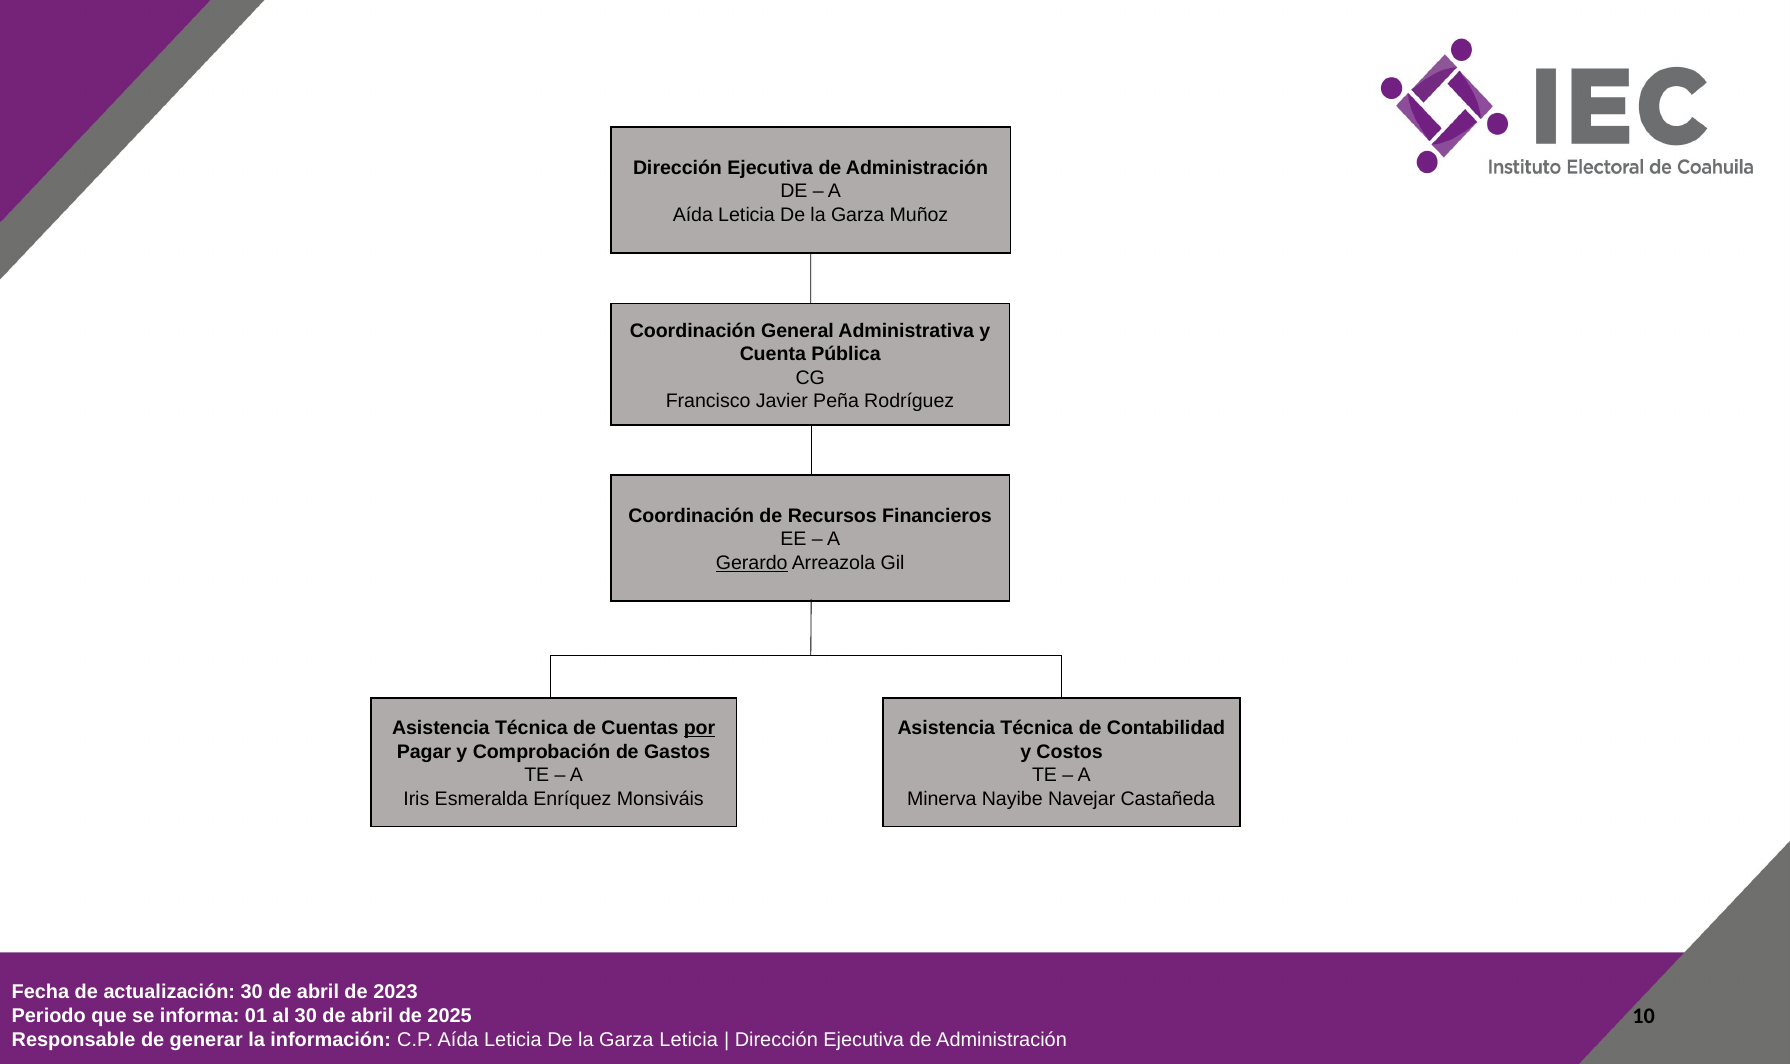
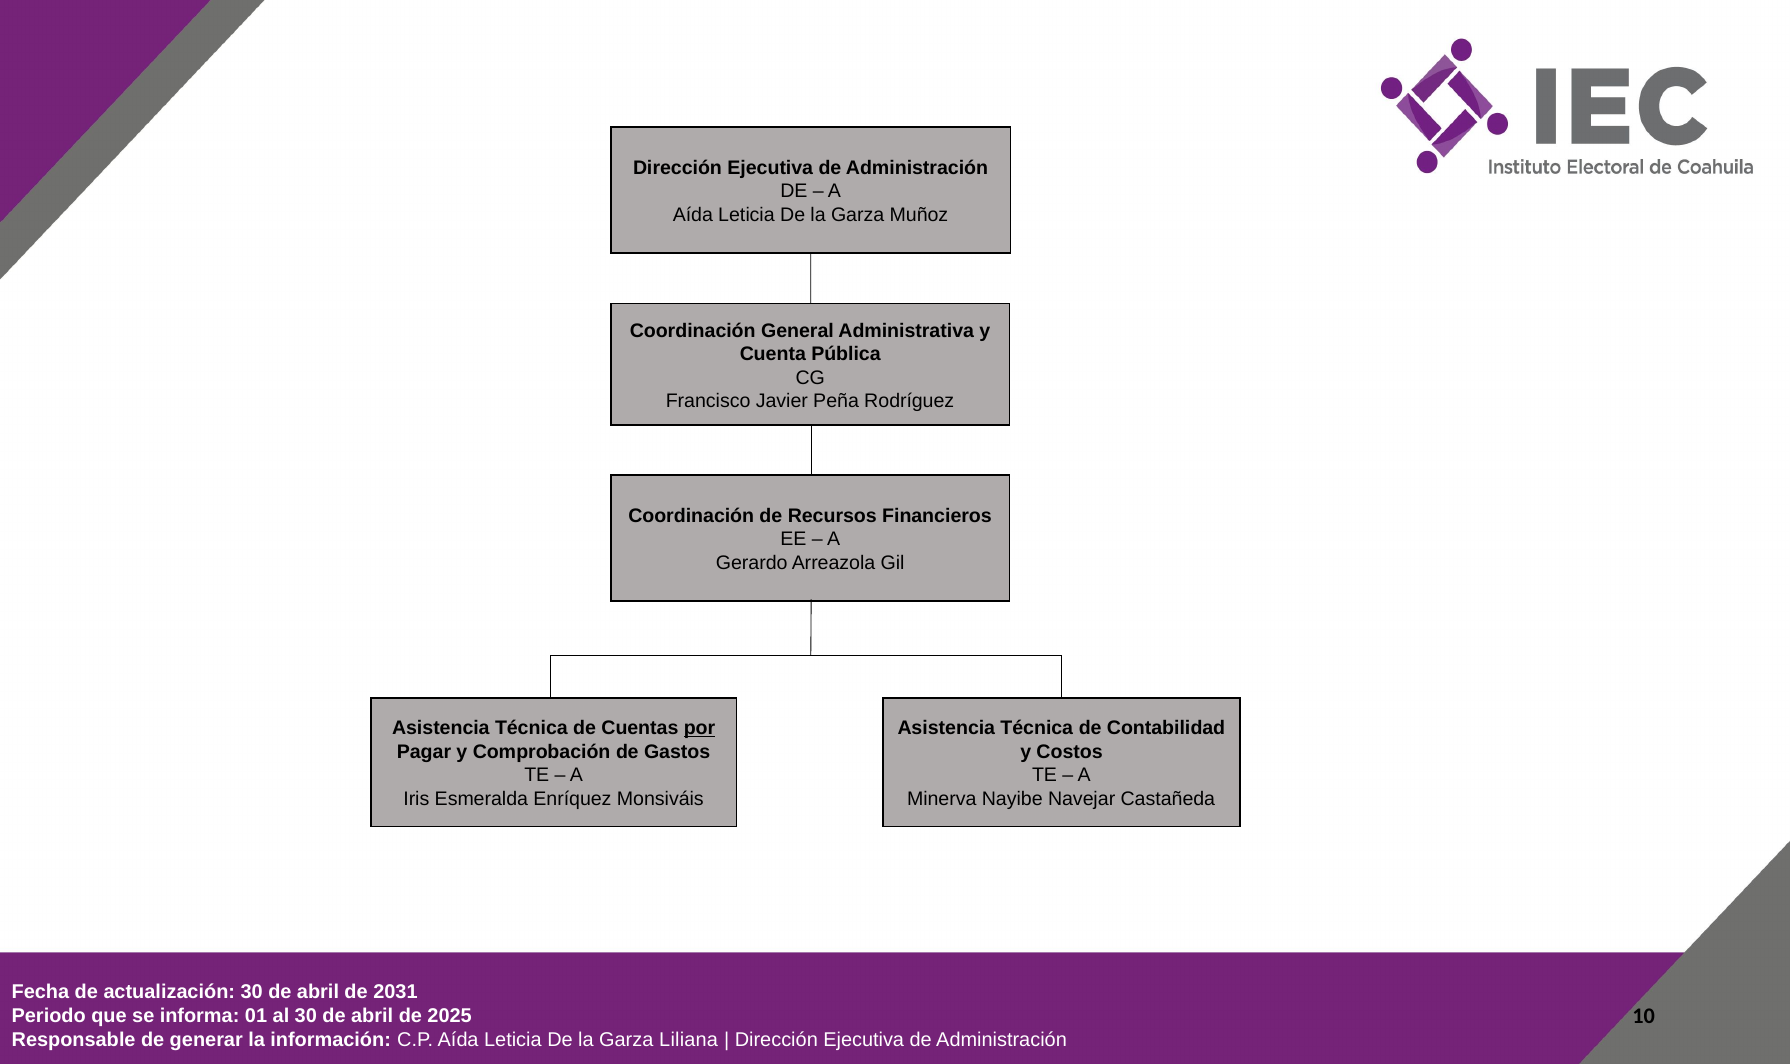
Gerardo underline: present -> none
2023: 2023 -> 2031
Garza Leticia: Leticia -> Liliana
